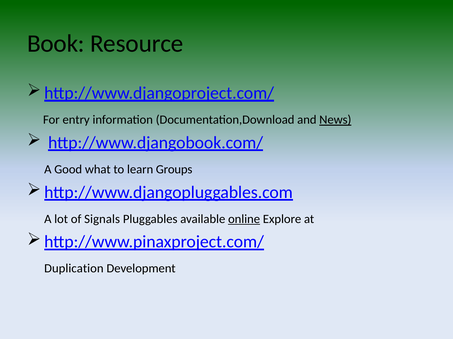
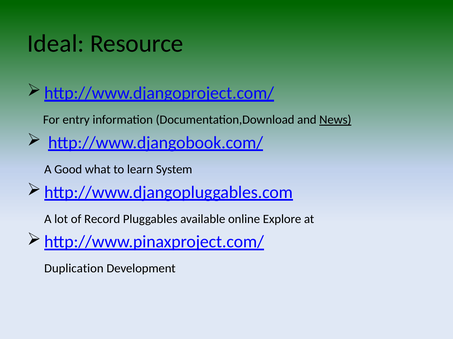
Book: Book -> Ideal
Groups: Groups -> System
Signals: Signals -> Record
online underline: present -> none
